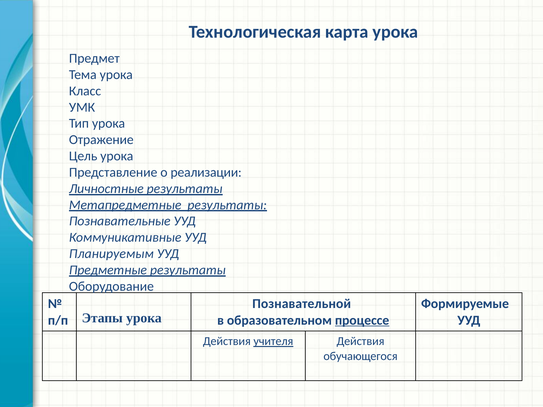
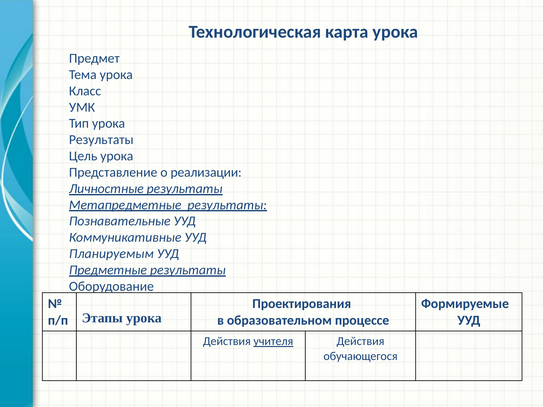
Отражение at (101, 140): Отражение -> Результаты
Познавательной: Познавательной -> Проектирования
процессе underline: present -> none
